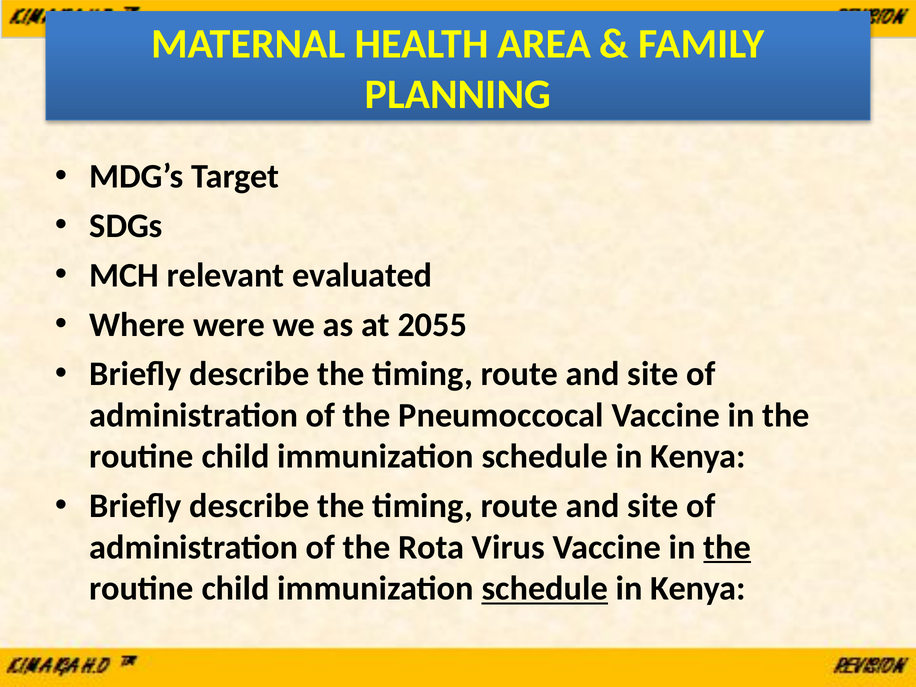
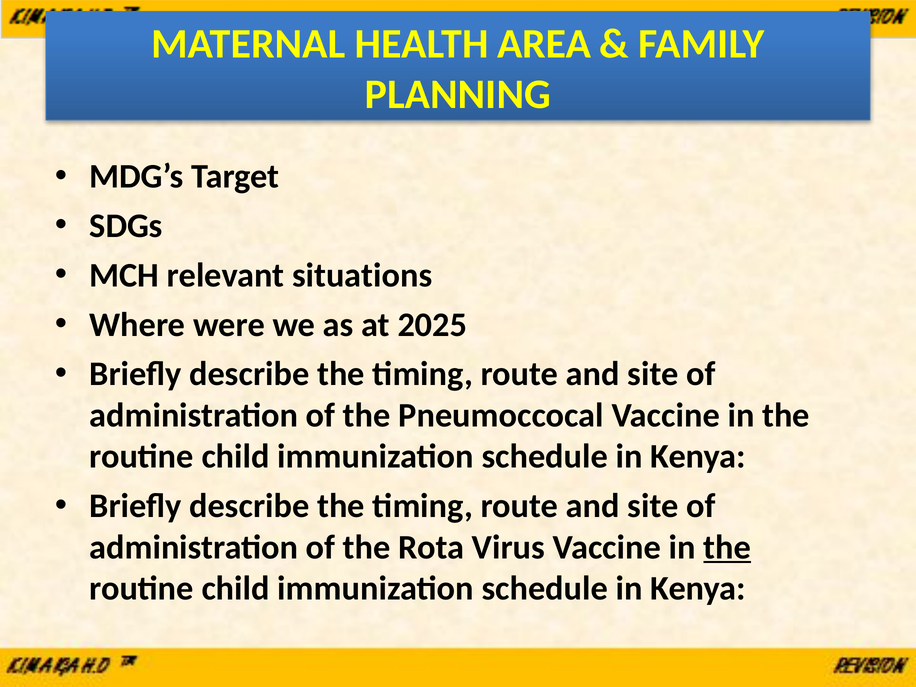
evaluated: evaluated -> situations
2055: 2055 -> 2025
schedule at (545, 589) underline: present -> none
